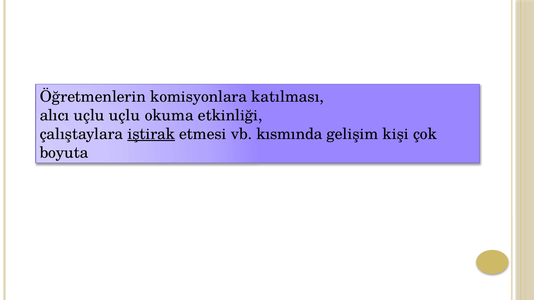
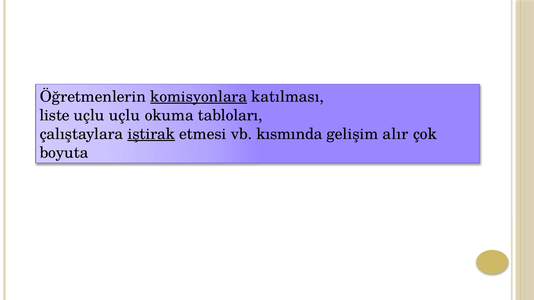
komisyonlara underline: none -> present
alıcı: alıcı -> liste
etkinliği: etkinliği -> tabloları
kişi: kişi -> alır
